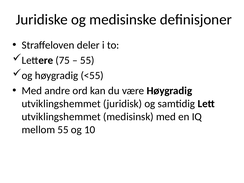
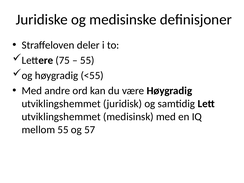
10: 10 -> 57
